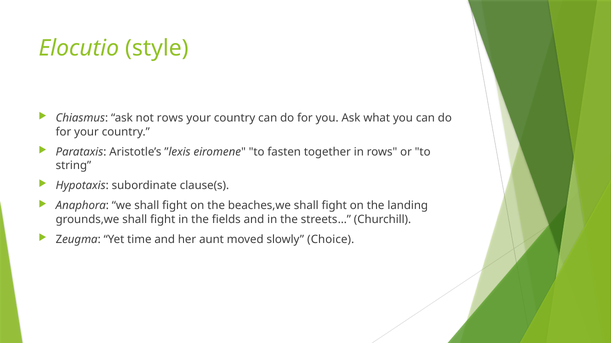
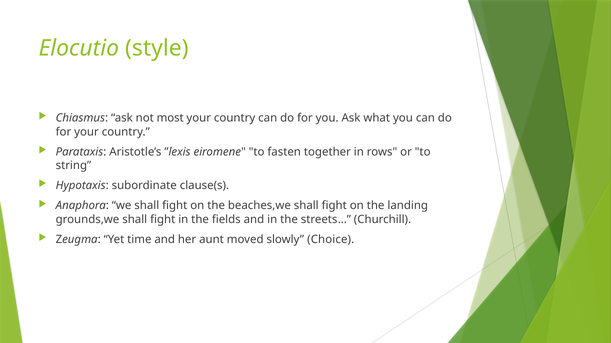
not rows: rows -> most
